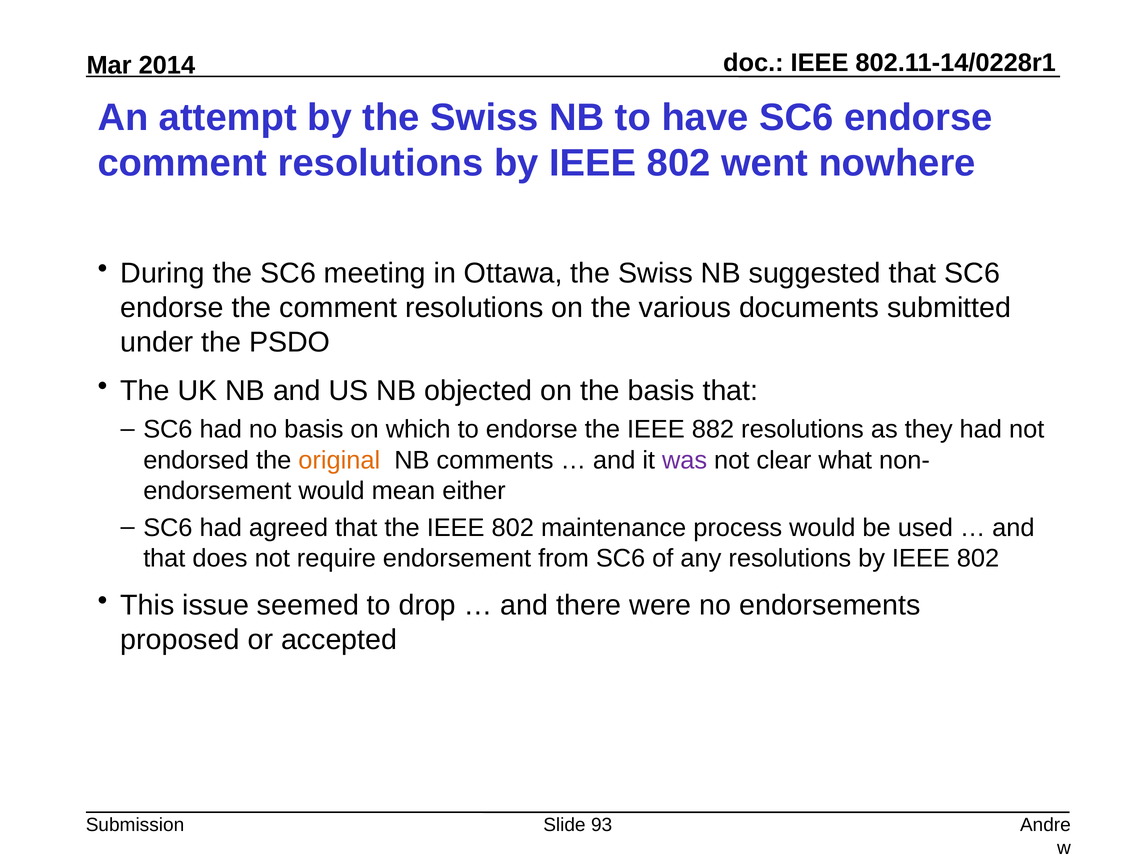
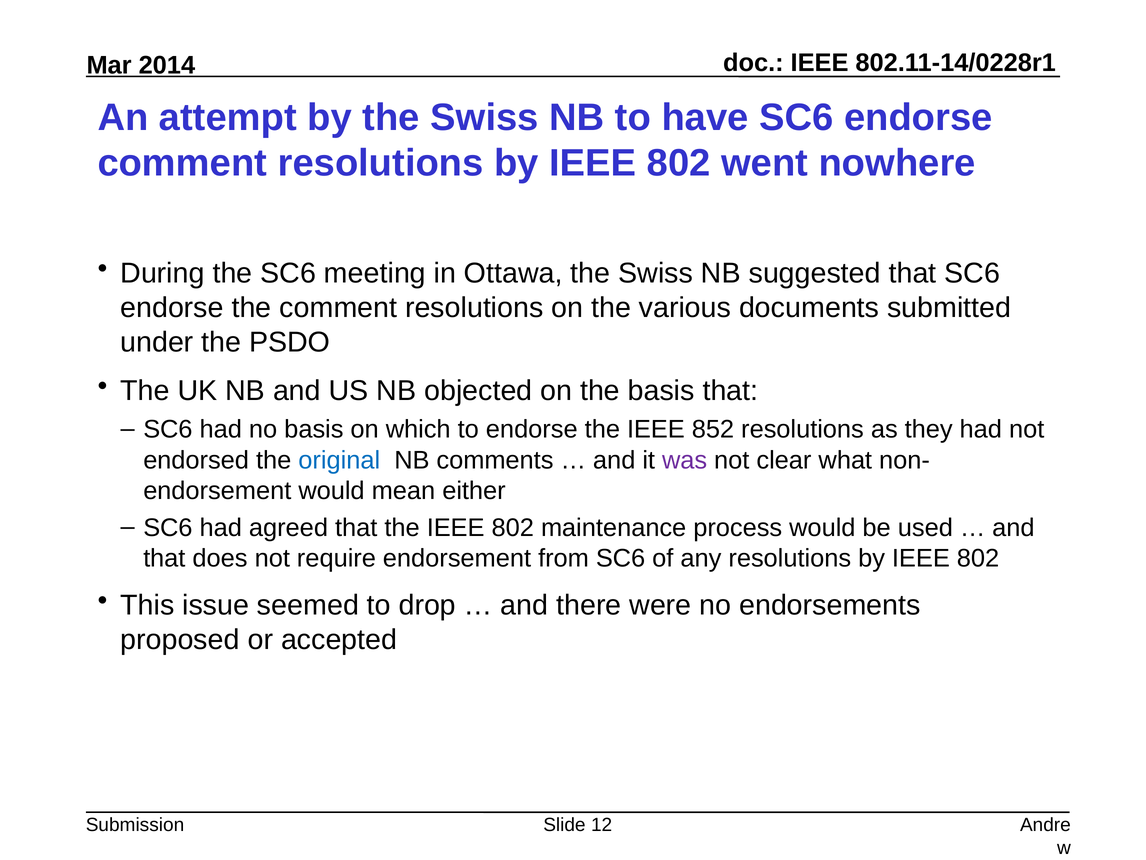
882: 882 -> 852
original colour: orange -> blue
93: 93 -> 12
